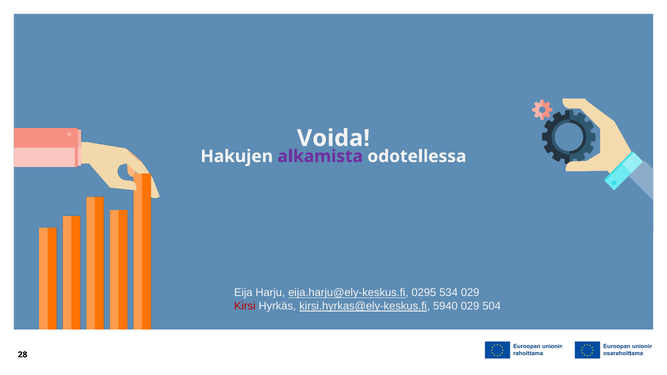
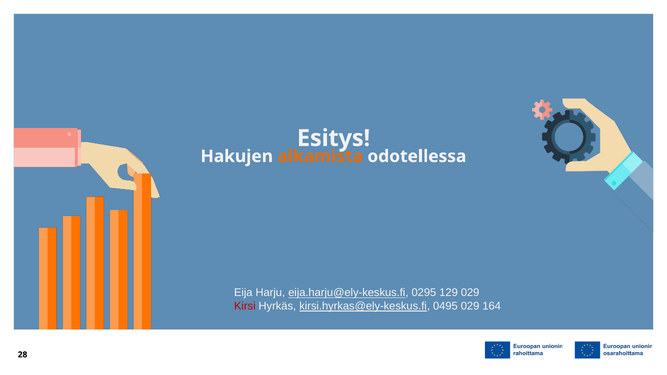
Voida: Voida -> Esitys
alkamista colour: purple -> orange
534: 534 -> 129
5940: 5940 -> 0495
504: 504 -> 164
